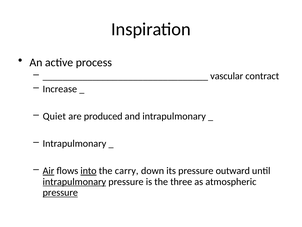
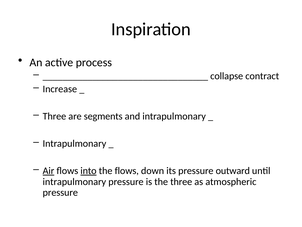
vascular: vascular -> collapse
Quiet at (54, 116): Quiet -> Three
produced: produced -> segments
the carry: carry -> flows
intrapulmonary at (74, 181) underline: present -> none
pressure at (60, 192) underline: present -> none
